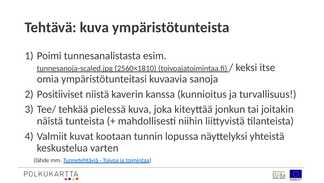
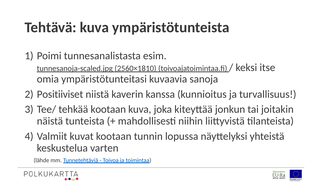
tehkää pielessä: pielessä -> kootaan
